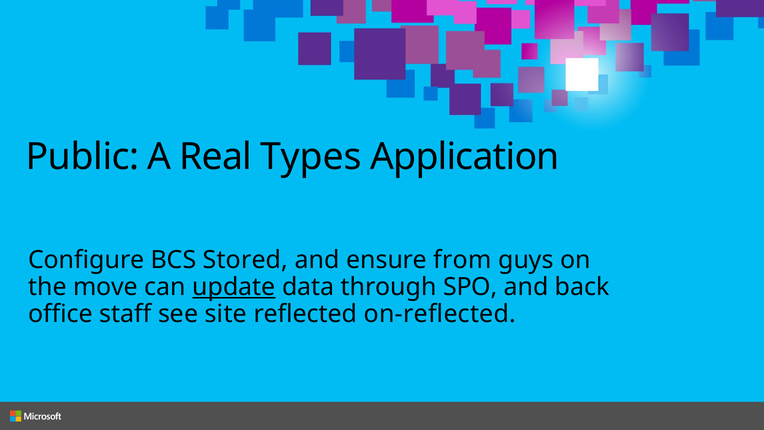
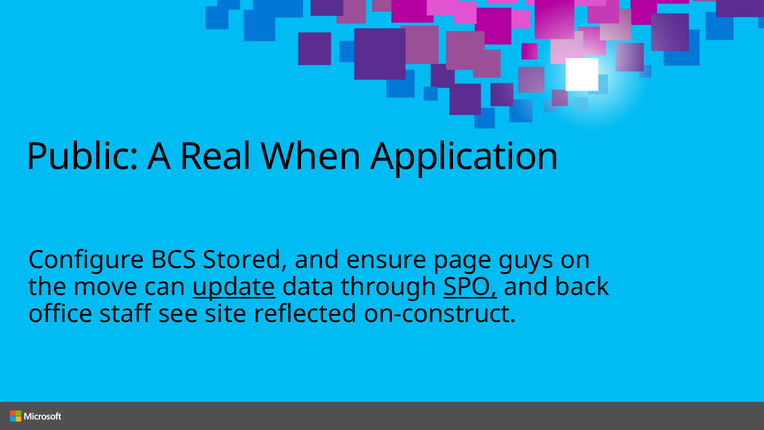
Types: Types -> When
from: from -> page
SPO underline: none -> present
on-reflected: on-reflected -> on-construct
